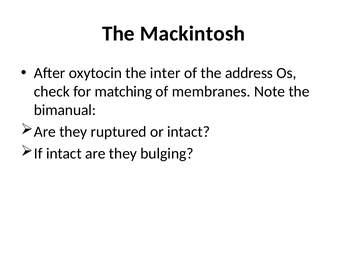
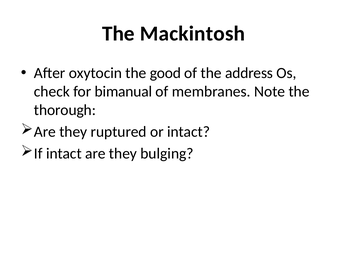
inter: inter -> good
matching: matching -> bimanual
bimanual: bimanual -> thorough
